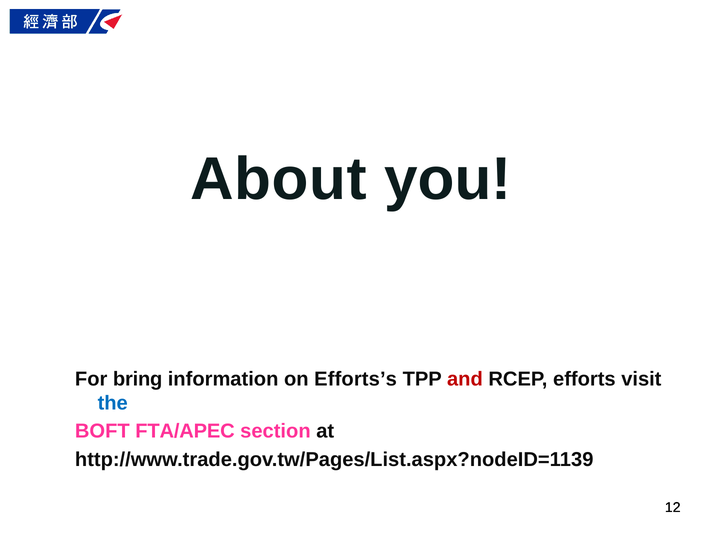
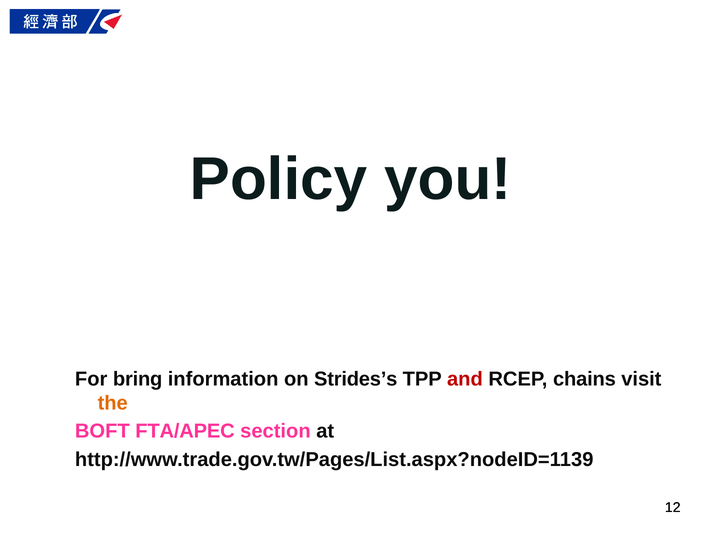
About: About -> Policy
Efforts’s: Efforts’s -> Strides’s
efforts: efforts -> chains
the colour: blue -> orange
